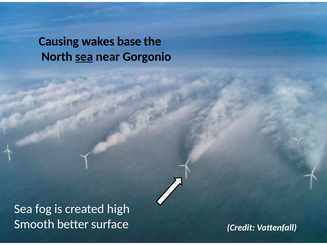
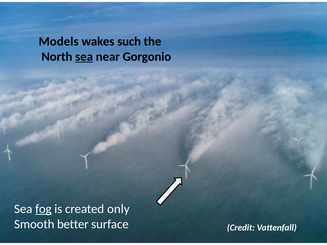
Causing: Causing -> Models
base: base -> such
fog underline: none -> present
high: high -> only
